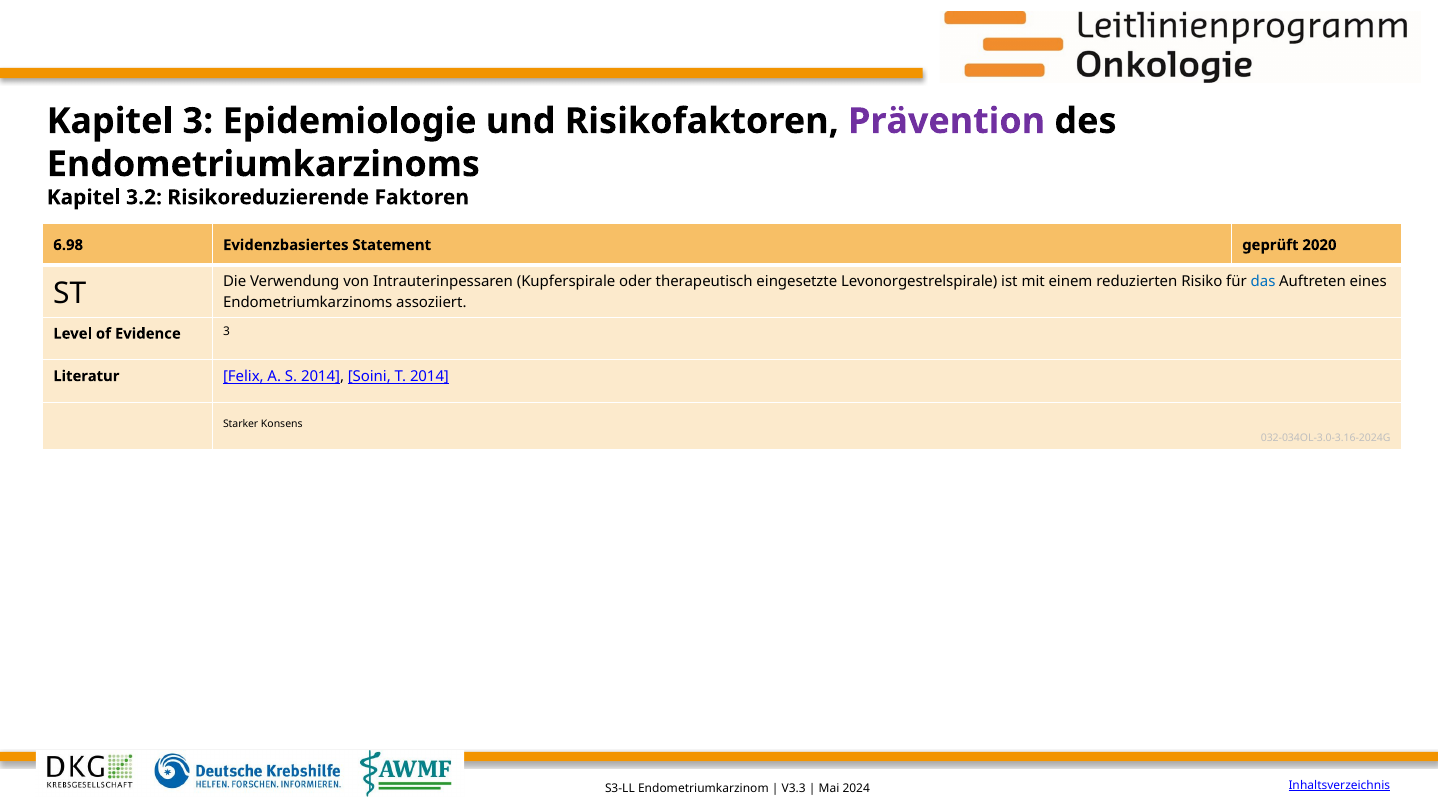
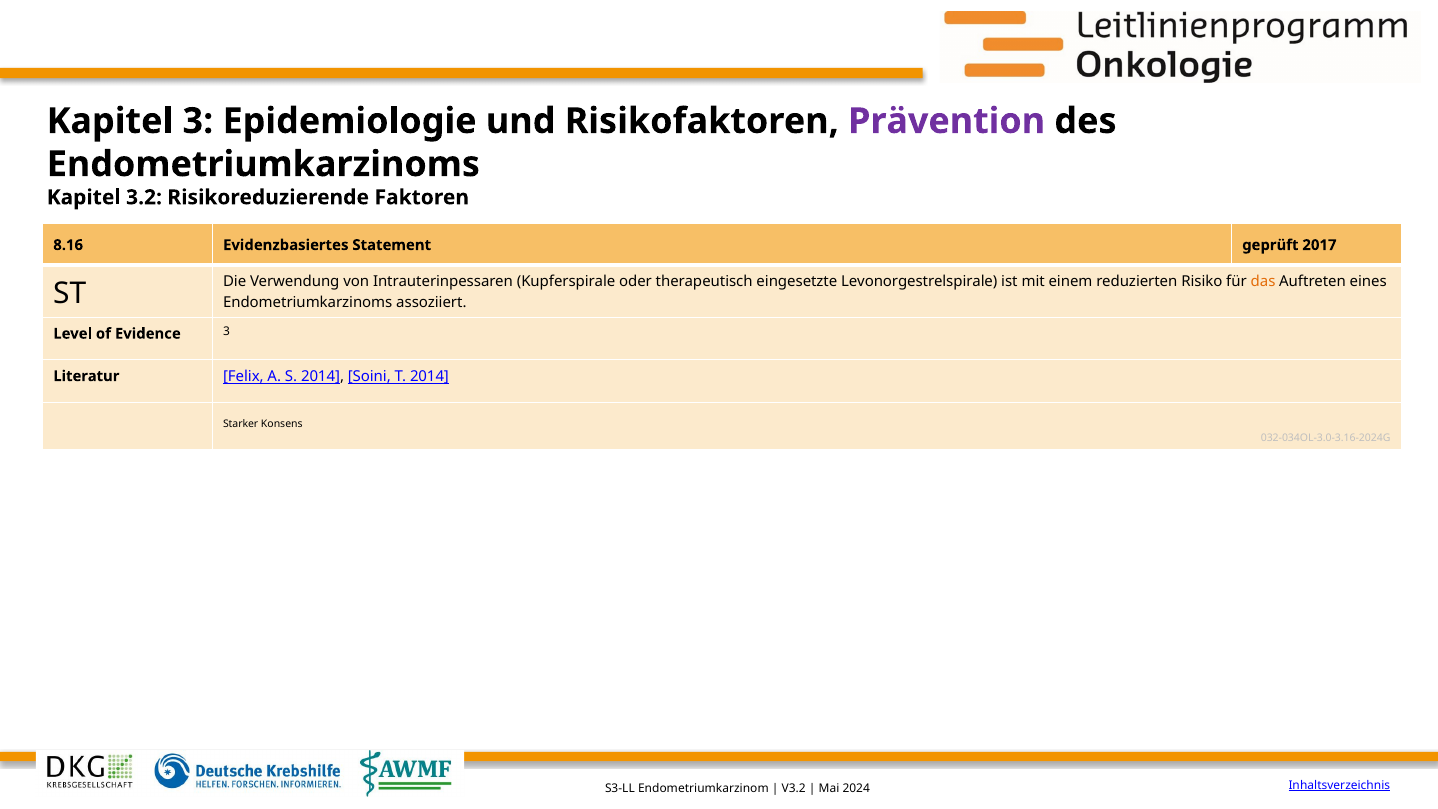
6.98: 6.98 -> 8.16
2020: 2020 -> 2017
das colour: blue -> orange
V3.3: V3.3 -> V3.2
